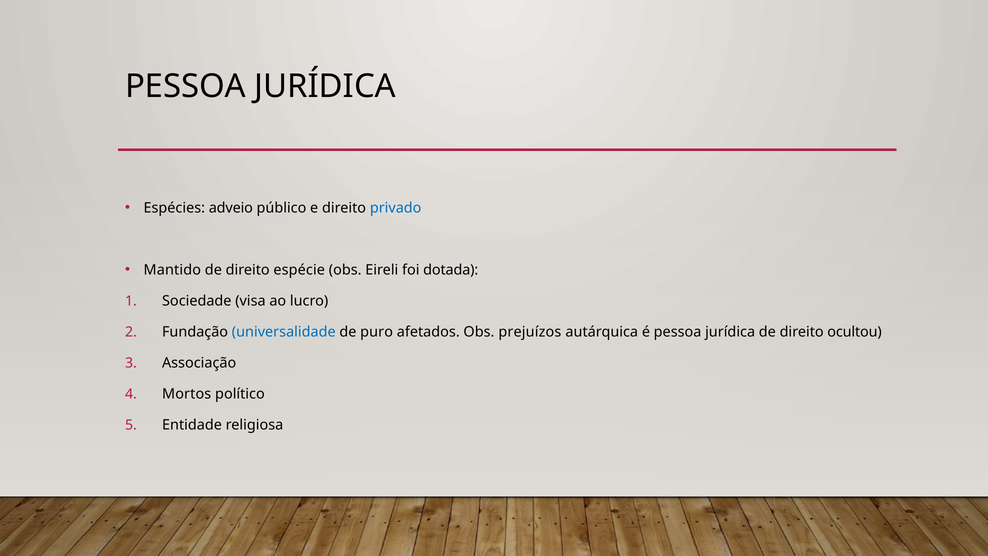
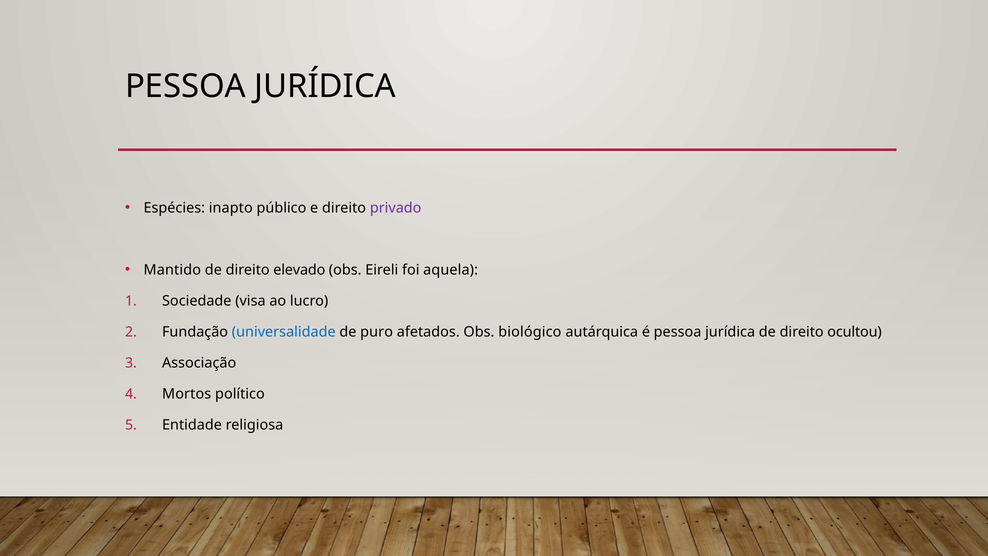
adveio: adveio -> inapto
privado colour: blue -> purple
espécie: espécie -> elevado
dotada: dotada -> aquela
prejuízos: prejuízos -> biológico
